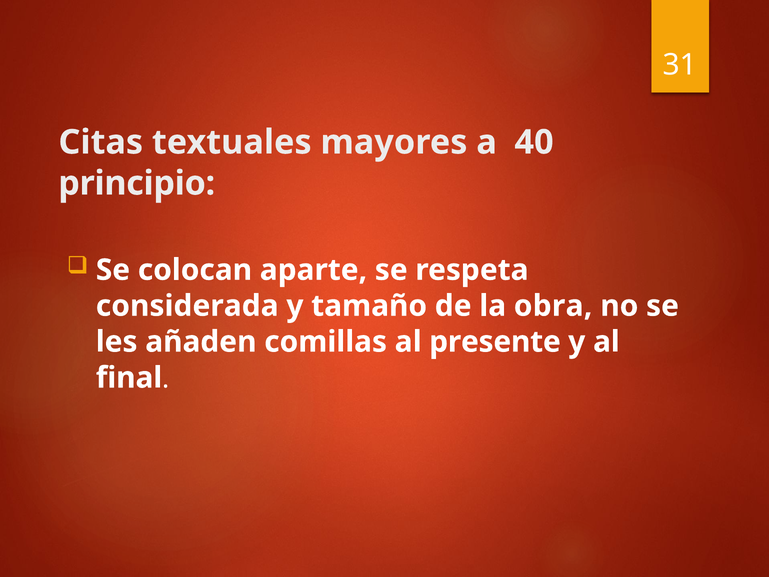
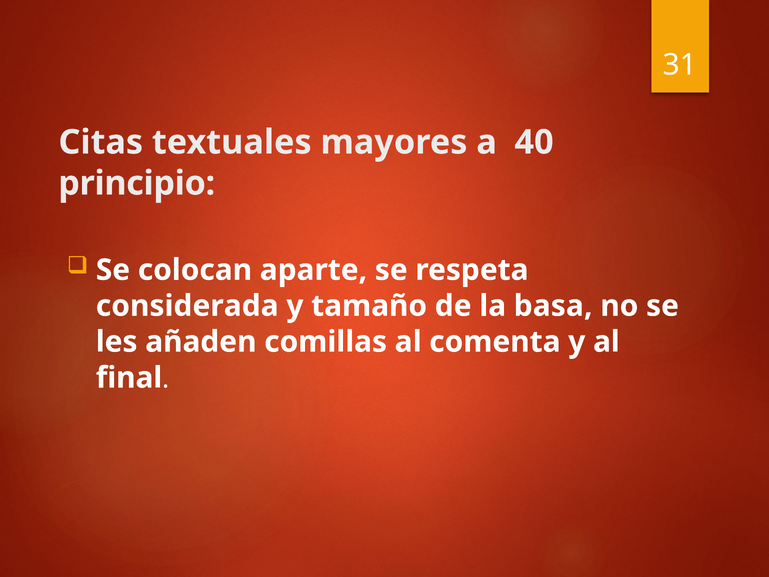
obra: obra -> basa
presente: presente -> comenta
